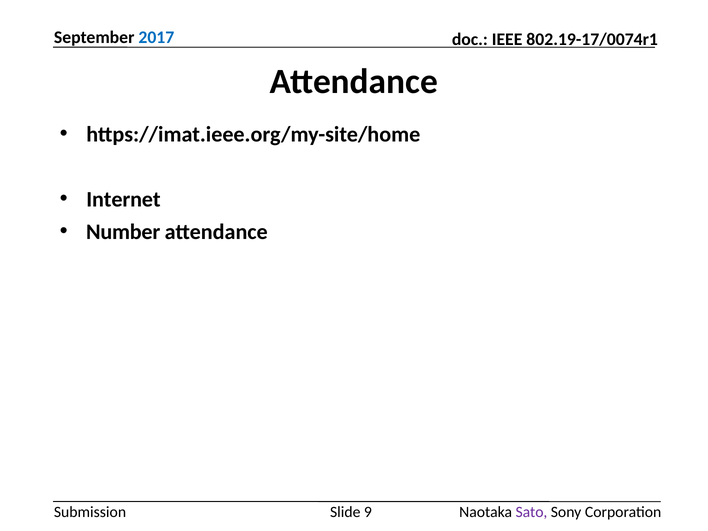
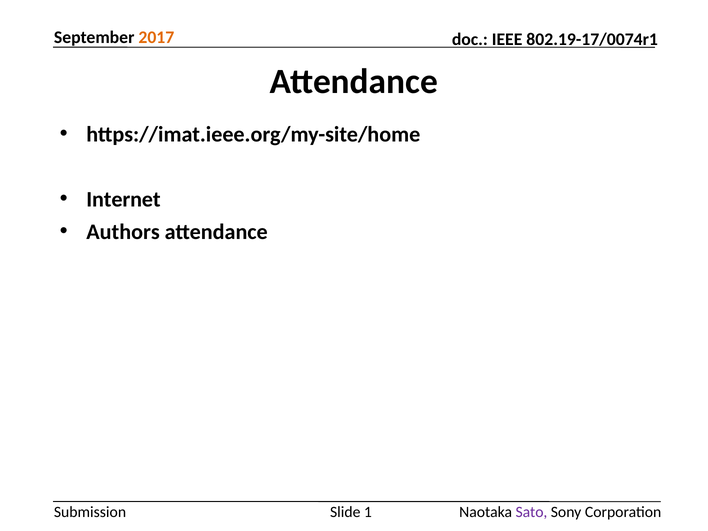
2017 colour: blue -> orange
Number: Number -> Authors
9: 9 -> 1
